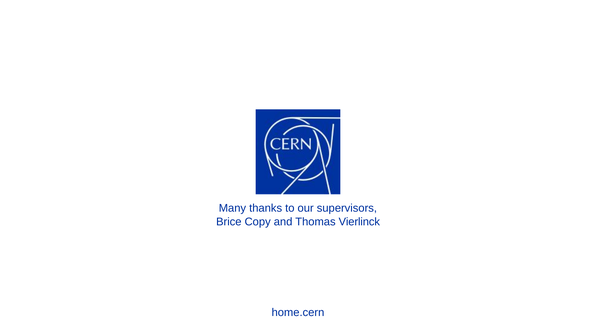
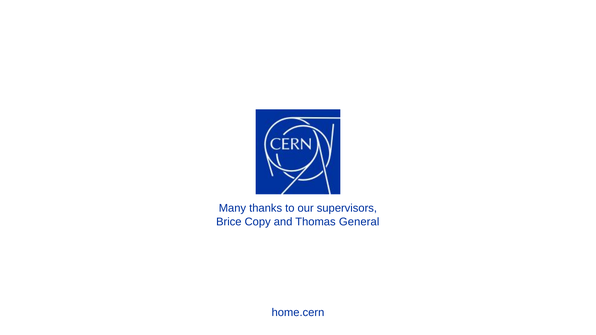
Vierlinck: Vierlinck -> General
